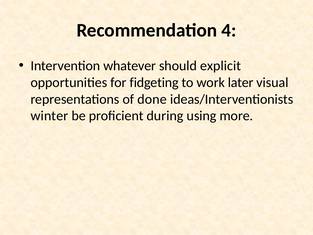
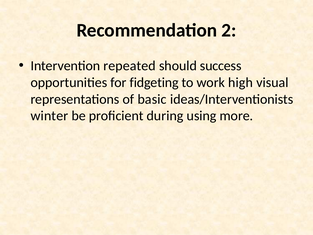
4: 4 -> 2
whatever: whatever -> repeated
explicit: explicit -> success
later: later -> high
done: done -> basic
